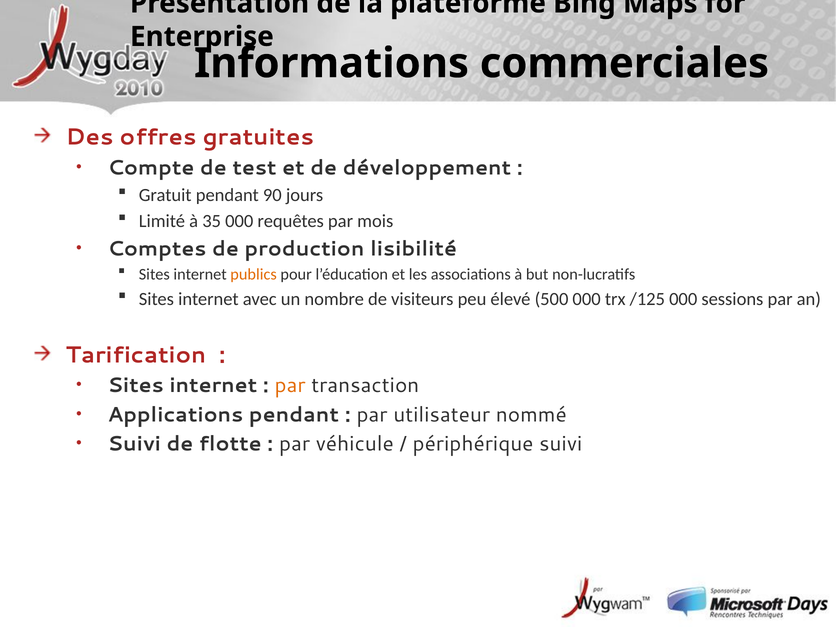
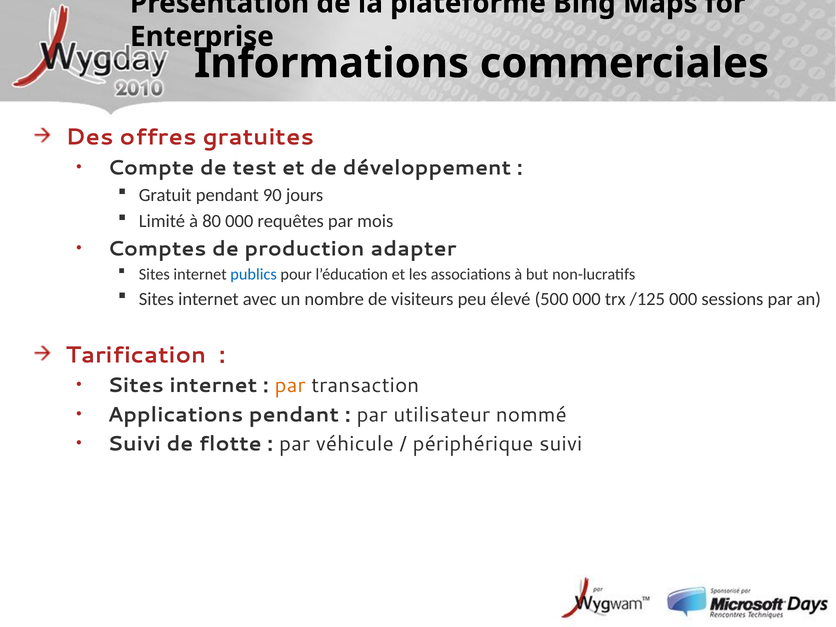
35: 35 -> 80
lisibilité: lisibilité -> adapter
publics colour: orange -> blue
